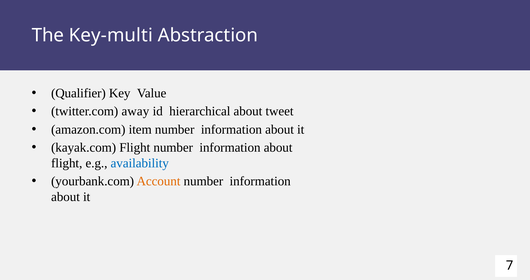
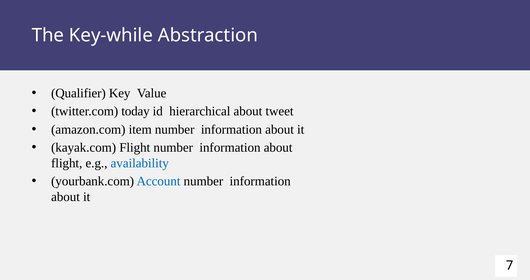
Key-multi: Key-multi -> Key-while
away: away -> today
Account colour: orange -> blue
